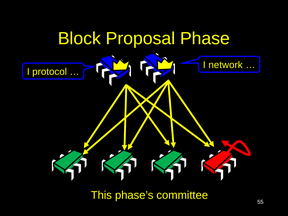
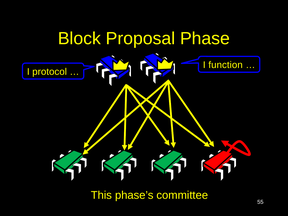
network: network -> function
